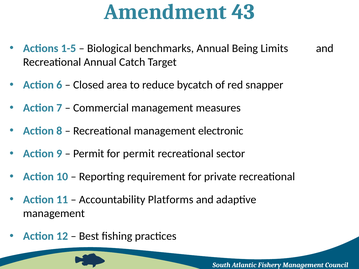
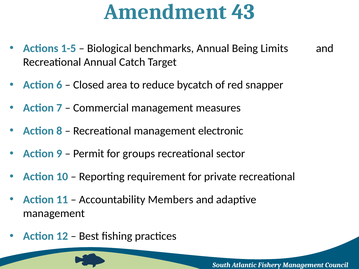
for permit: permit -> groups
Platforms: Platforms -> Members
